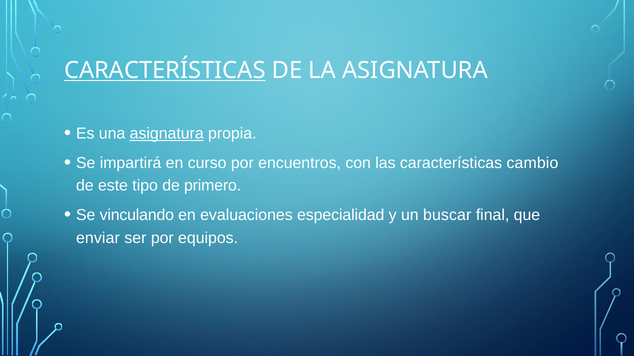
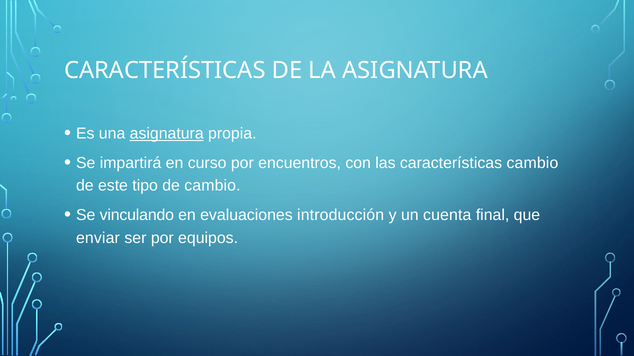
CARACTERÍSTICAS at (165, 70) underline: present -> none
de primero: primero -> cambio
especialidad: especialidad -> introducción
buscar: buscar -> cuenta
